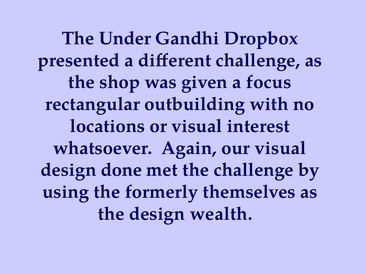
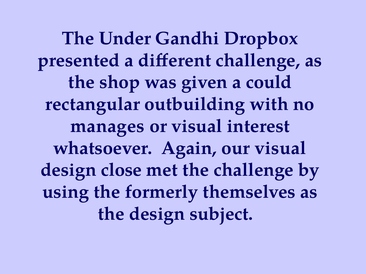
focus: focus -> could
locations: locations -> manages
done: done -> close
wealth: wealth -> subject
